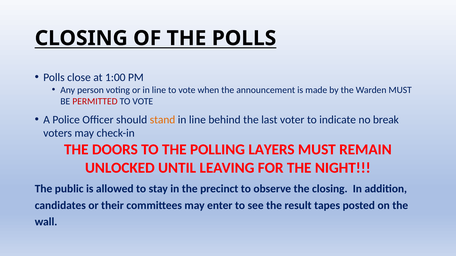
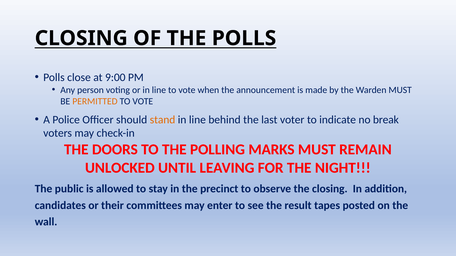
1:00: 1:00 -> 9:00
PERMITTED colour: red -> orange
LAYERS: LAYERS -> MARKS
